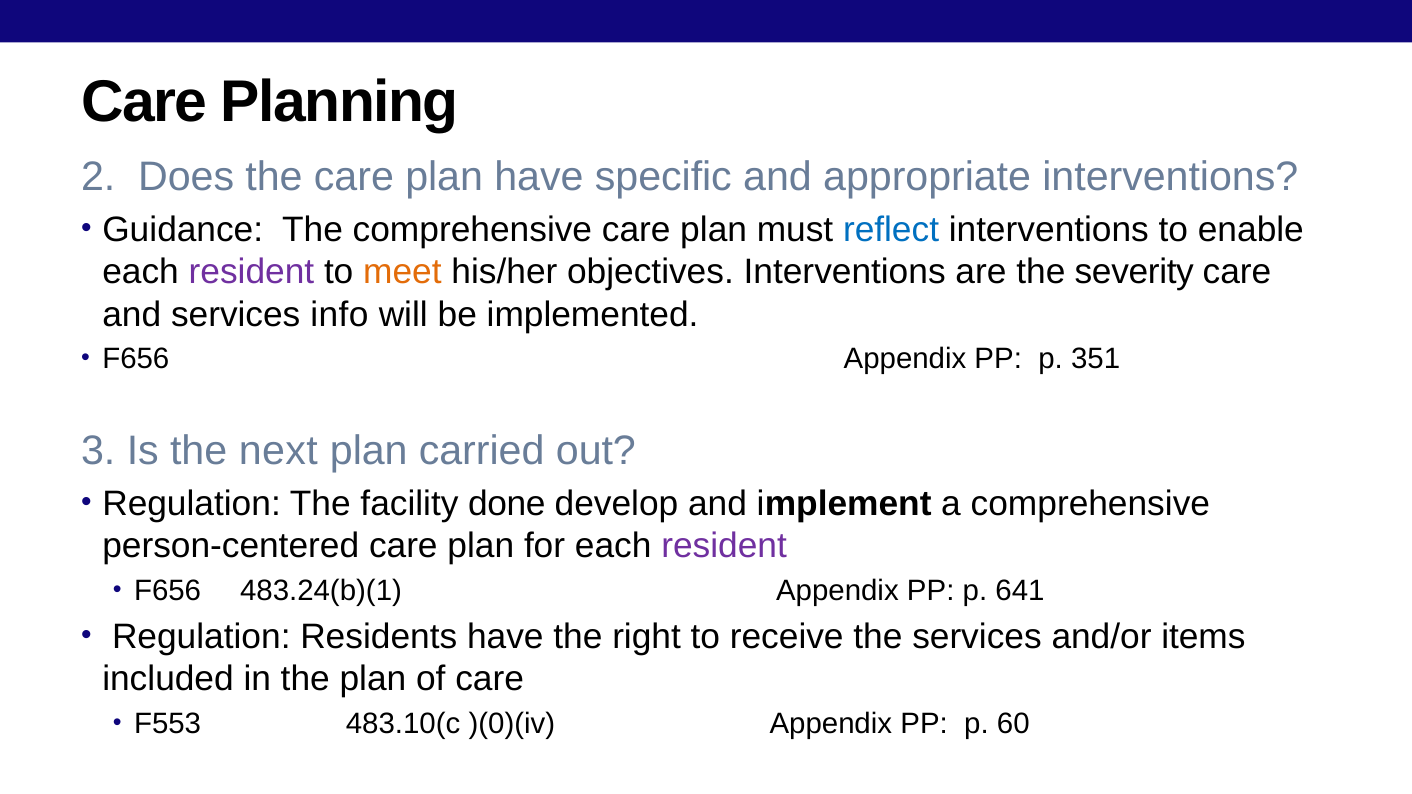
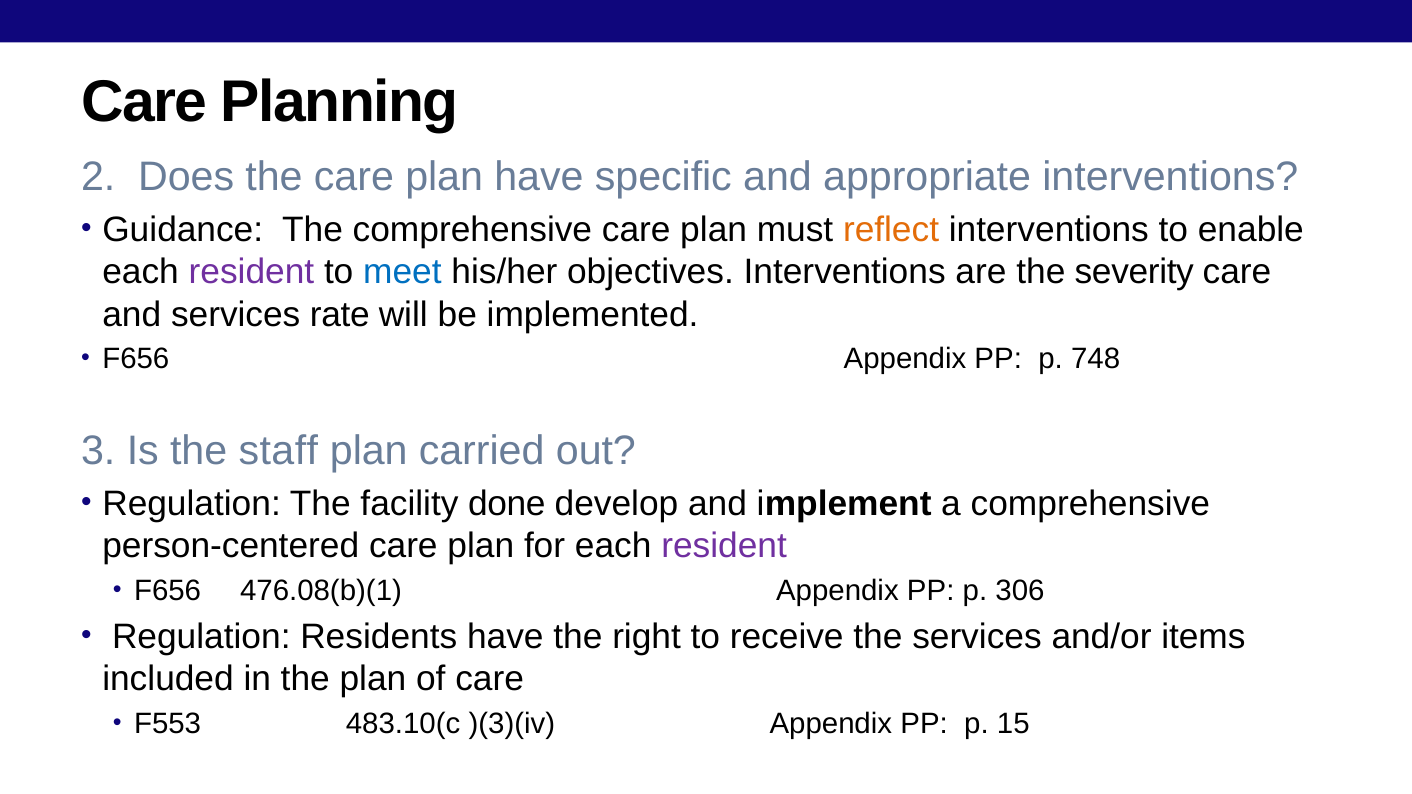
reflect colour: blue -> orange
meet colour: orange -> blue
info: info -> rate
351: 351 -> 748
next: next -> staff
483.24(b)(1: 483.24(b)(1 -> 476.08(b)(1
641: 641 -> 306
)(0)(iv: )(0)(iv -> )(3)(iv
60: 60 -> 15
